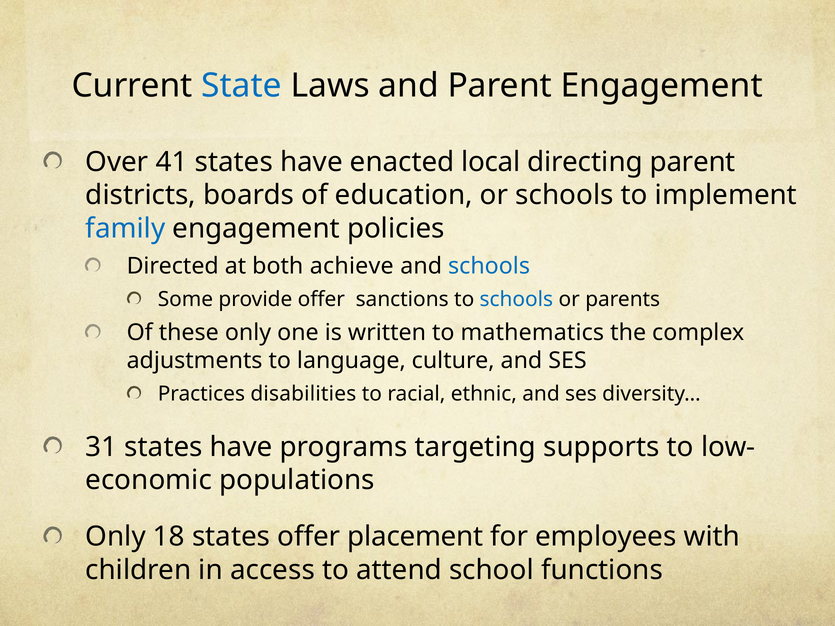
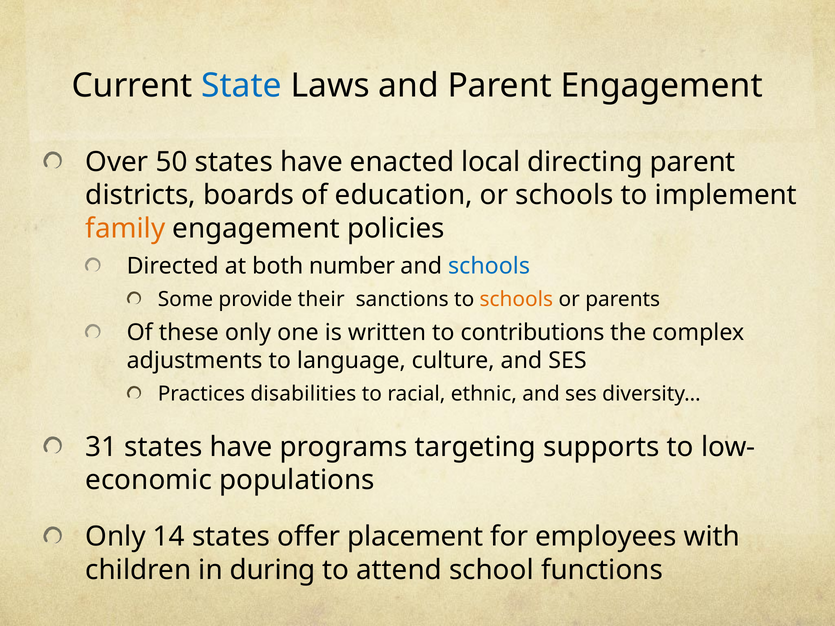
41: 41 -> 50
family colour: blue -> orange
achieve: achieve -> number
provide offer: offer -> their
schools at (516, 299) colour: blue -> orange
mathematics: mathematics -> contributions
18: 18 -> 14
access: access -> during
